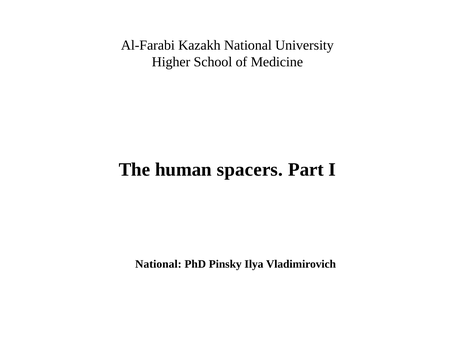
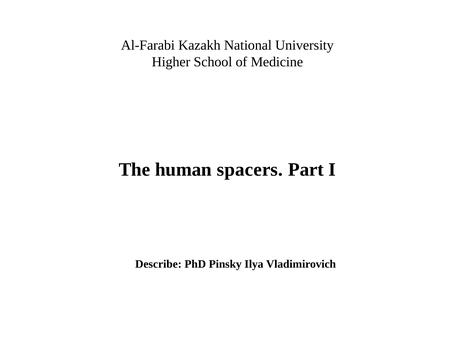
National at (158, 264): National -> Describe
